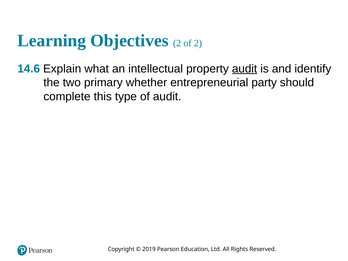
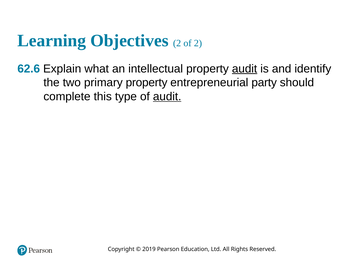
14.6: 14.6 -> 62.6
primary whether: whether -> property
audit at (167, 97) underline: none -> present
